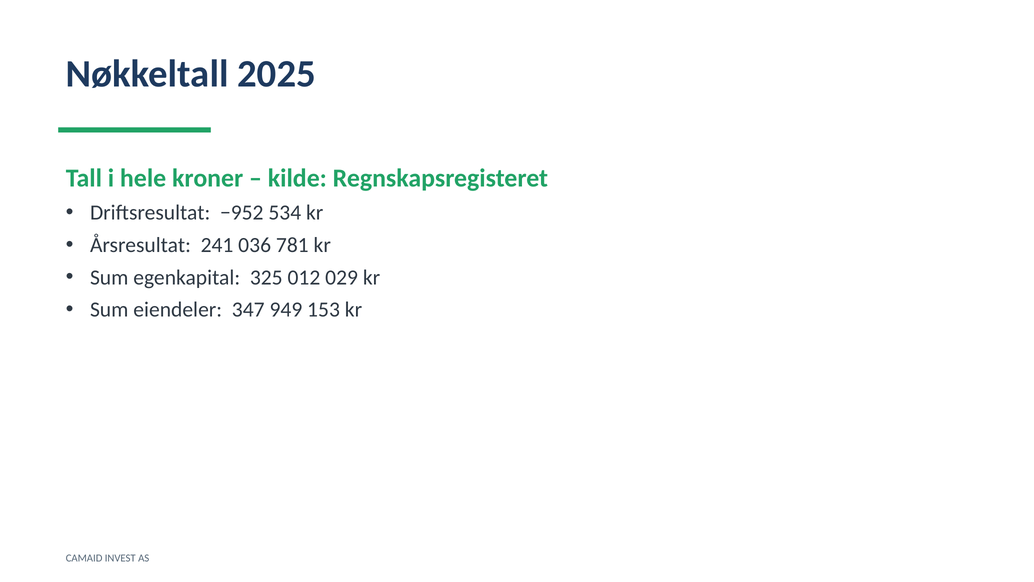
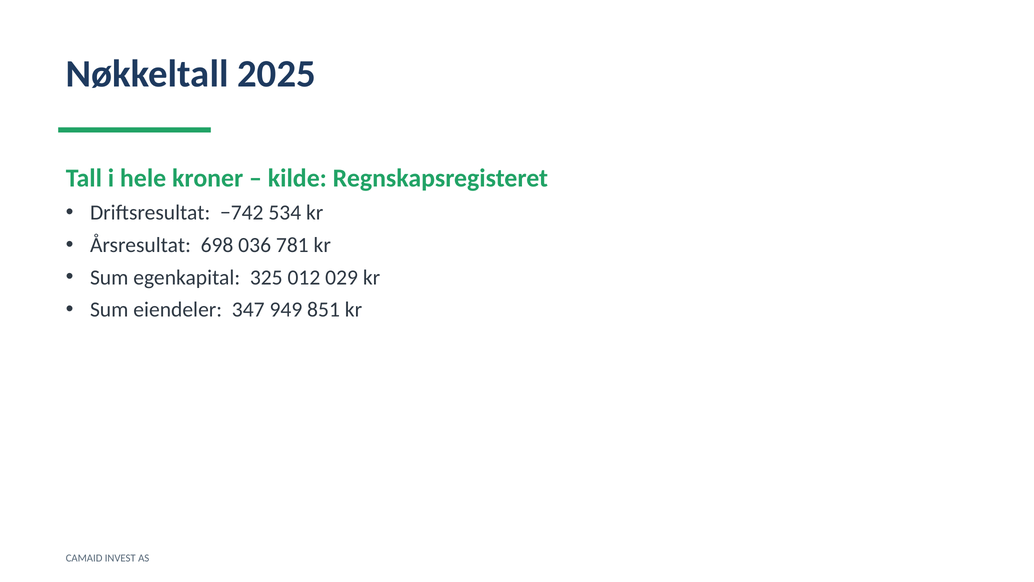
−952: −952 -> −742
241: 241 -> 698
153: 153 -> 851
